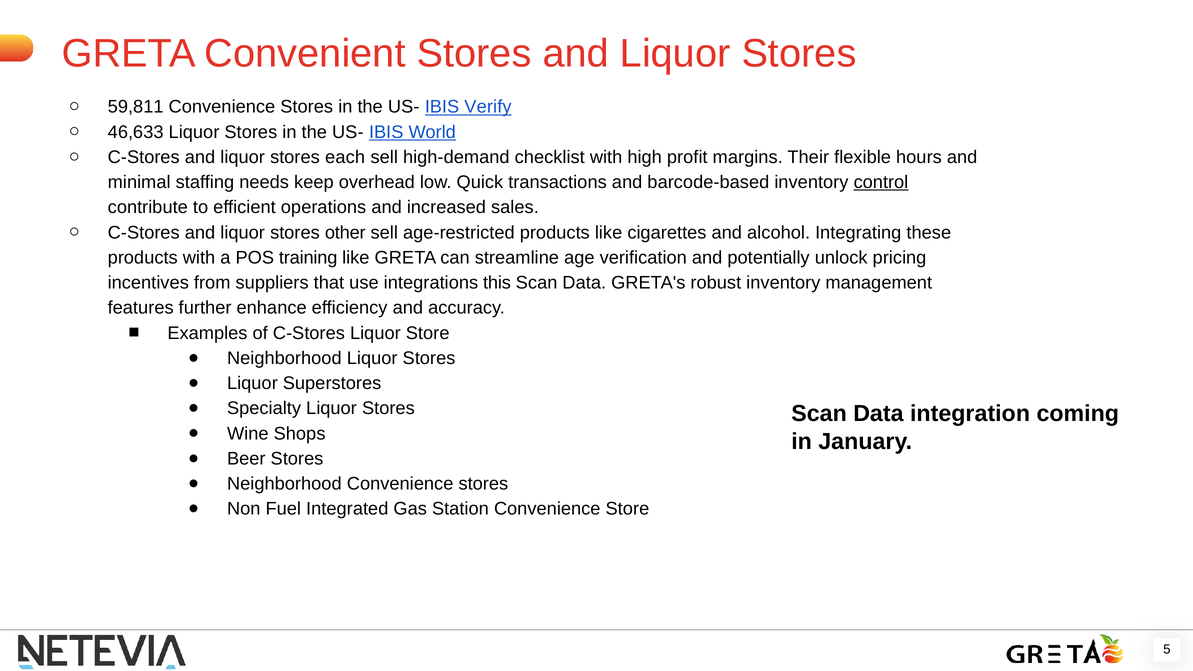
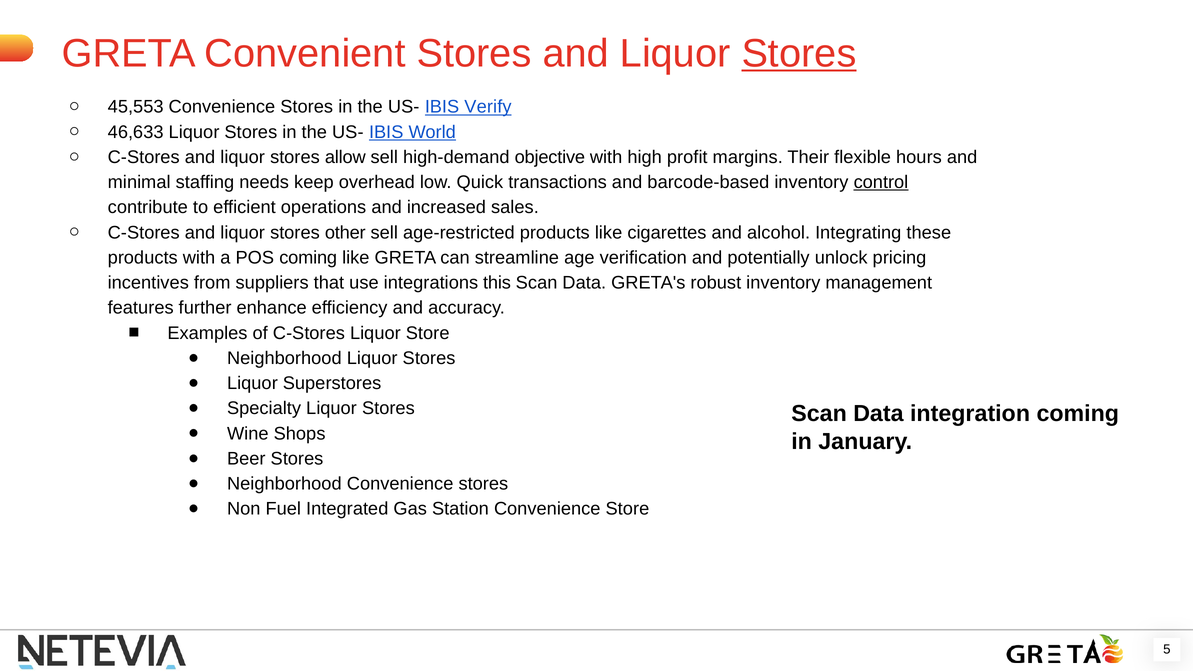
Stores at (799, 53) underline: none -> present
59,811: 59,811 -> 45,553
each: each -> allow
checklist: checklist -> objective
POS training: training -> coming
